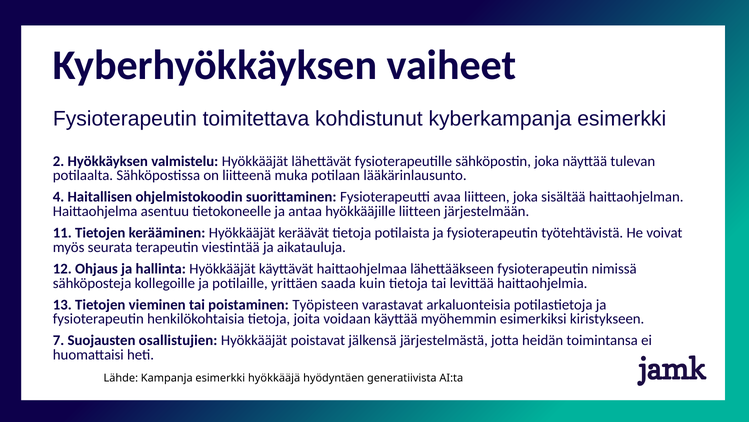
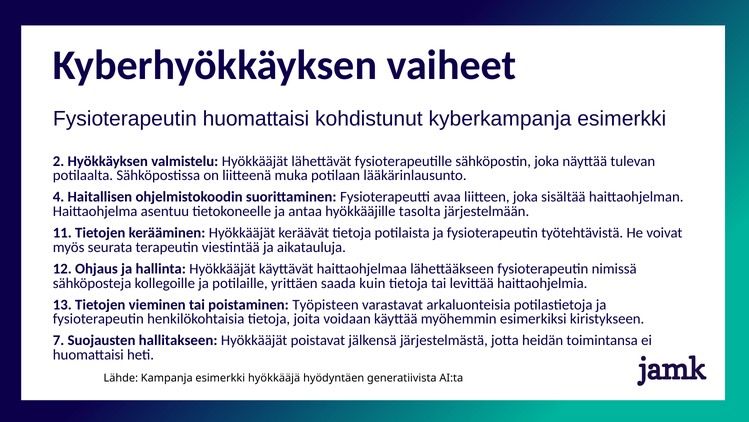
Fysioterapeutin toimitettava: toimitettava -> huomattaisi
hyökkääjille liitteen: liitteen -> tasolta
osallistujien: osallistujien -> hallitakseen
